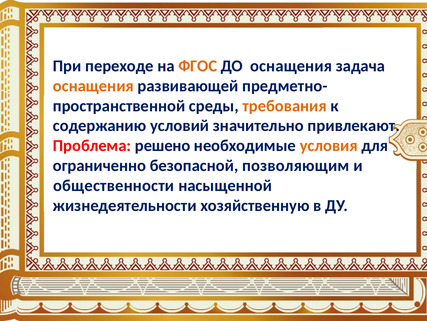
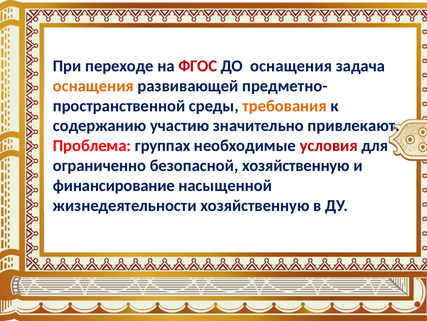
ФГОС colour: orange -> red
условий: условий -> участию
решено: решено -> группах
условия colour: orange -> red
безопасной позволяющим: позволяющим -> хозяйственную
общественности: общественности -> финансирование
